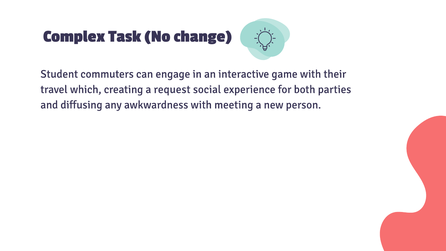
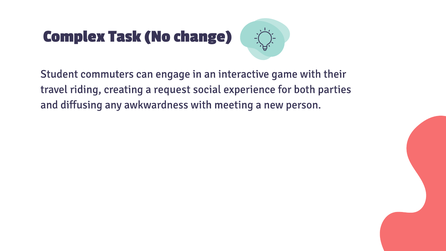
which: which -> riding
